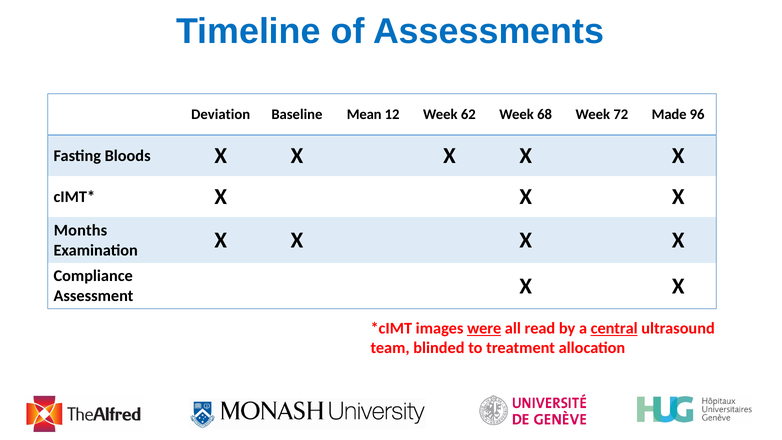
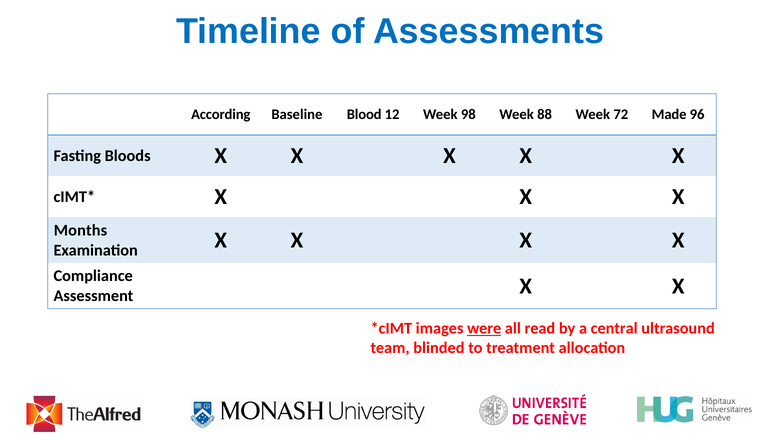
Deviation: Deviation -> According
Mean: Mean -> Blood
62: 62 -> 98
68: 68 -> 88
central underline: present -> none
